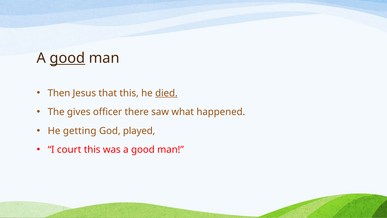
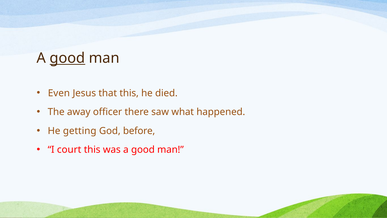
Then: Then -> Even
died underline: present -> none
gives: gives -> away
played: played -> before
